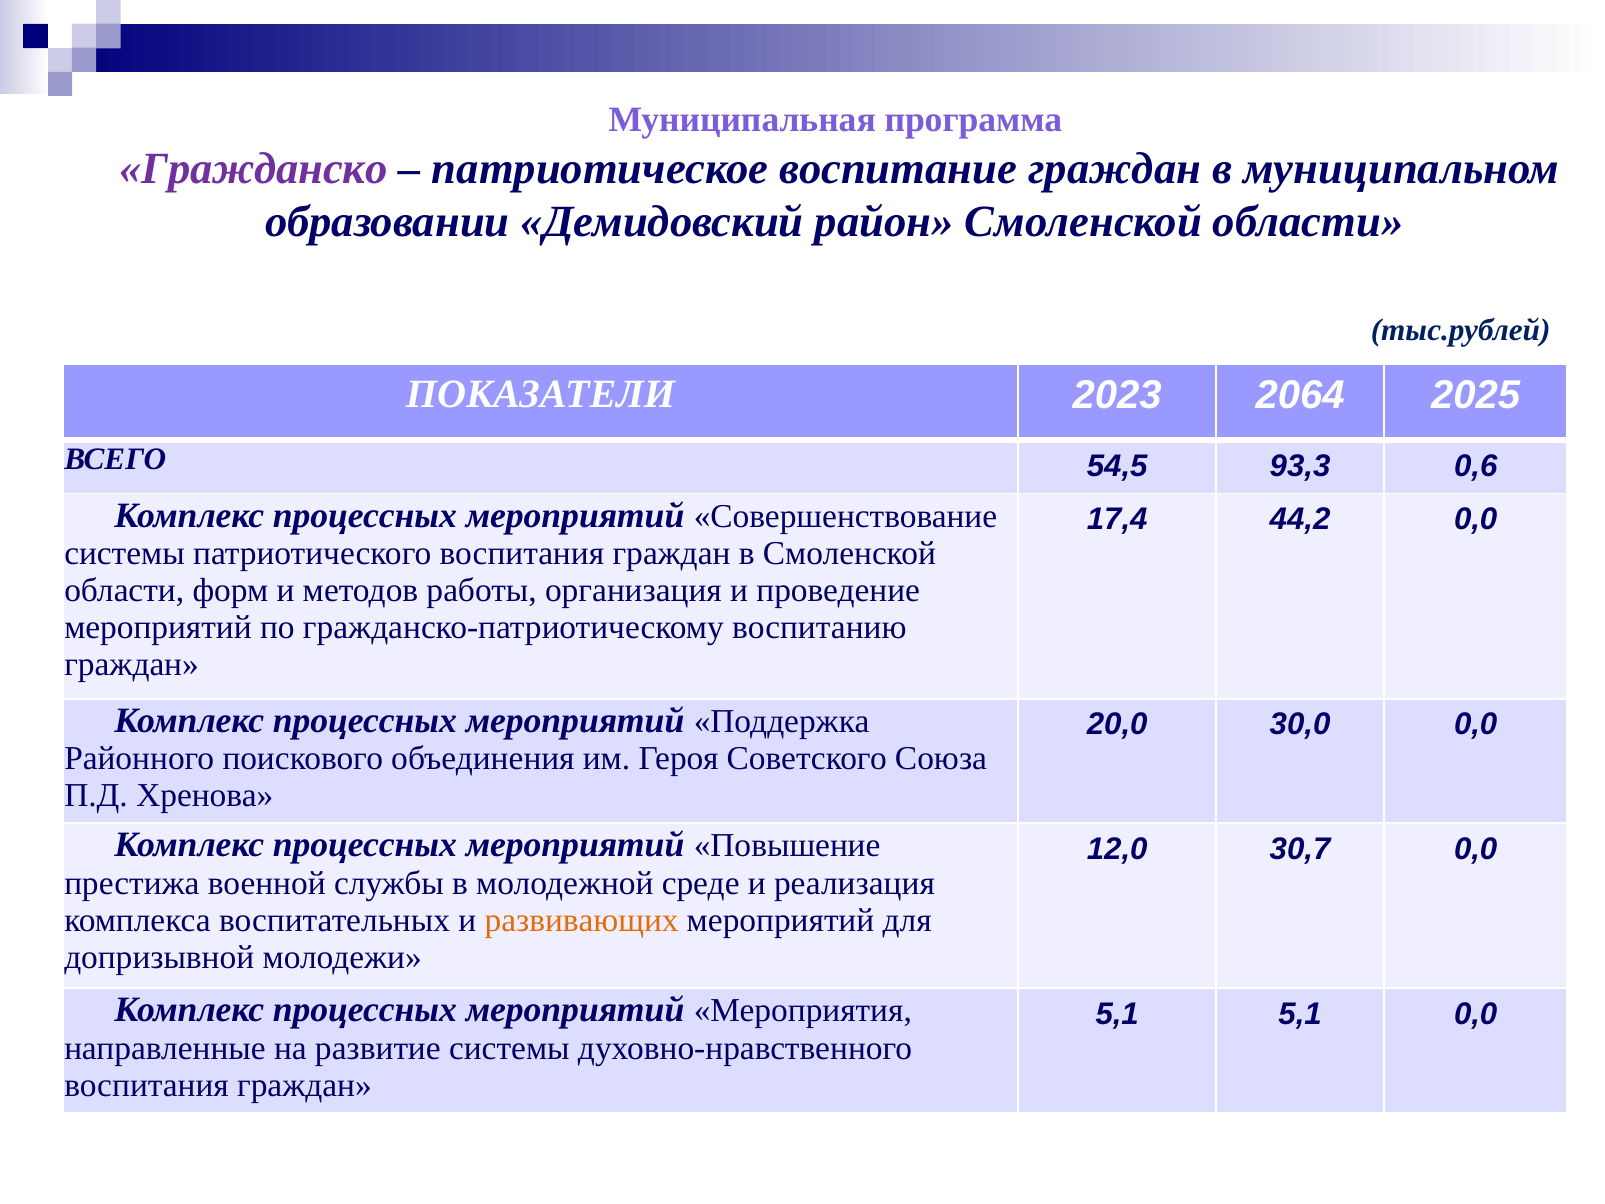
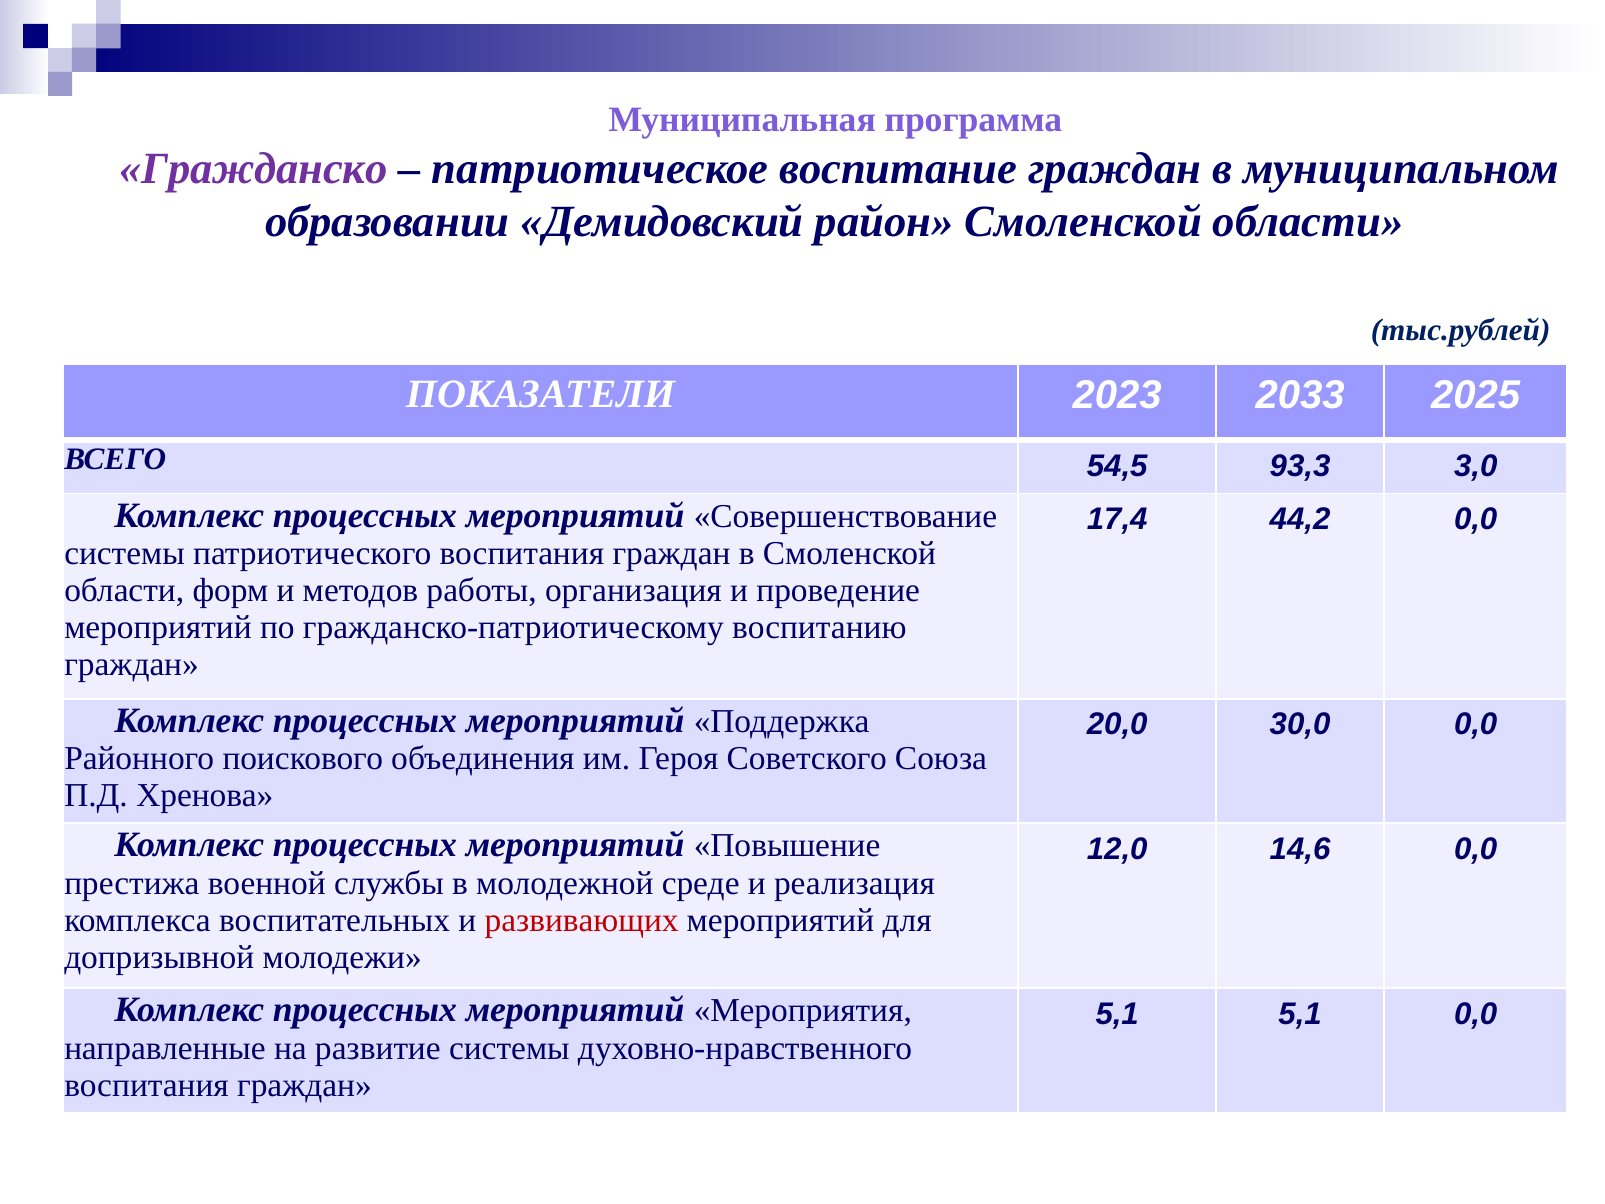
2064: 2064 -> 2033
0,6: 0,6 -> 3,0
30,7: 30,7 -> 14,6
развивающих colour: orange -> red
